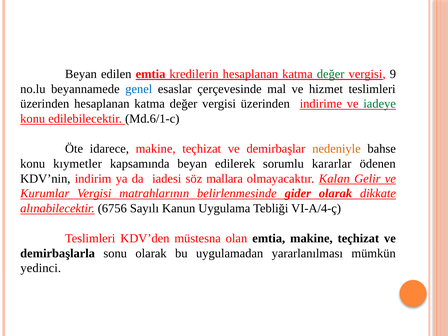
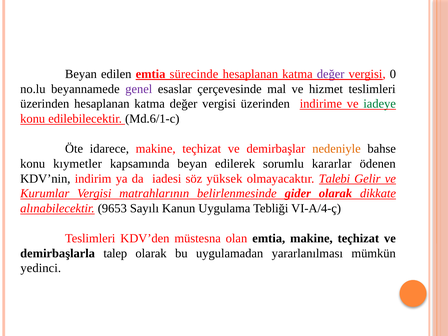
kredilerin: kredilerin -> sürecinde
değer at (331, 74) colour: green -> purple
9: 9 -> 0
genel colour: blue -> purple
mallara: mallara -> yüksek
Kalan: Kalan -> Talebi
6756: 6756 -> 9653
sonu: sonu -> talep
